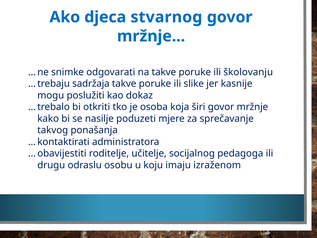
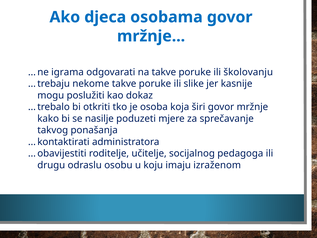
stvarnog: stvarnog -> osobama
snimke: snimke -> igrama
sadržaja: sadržaja -> nekome
